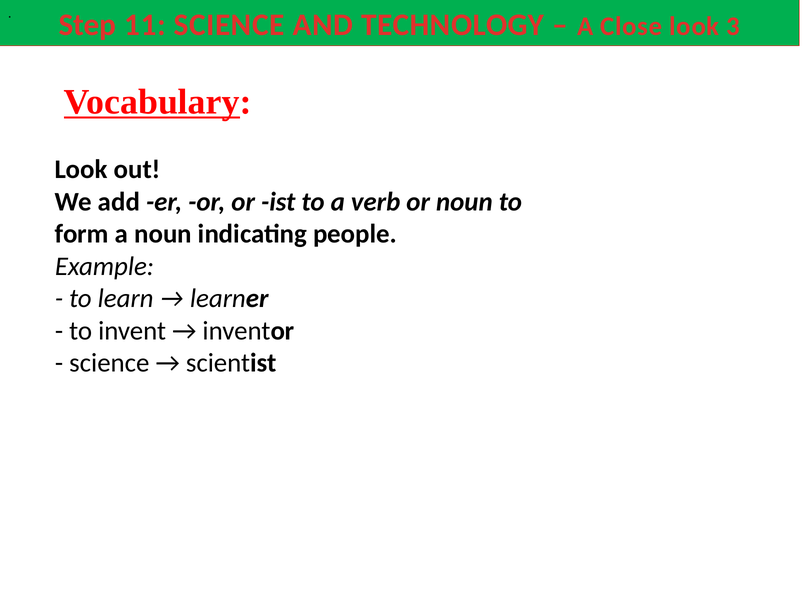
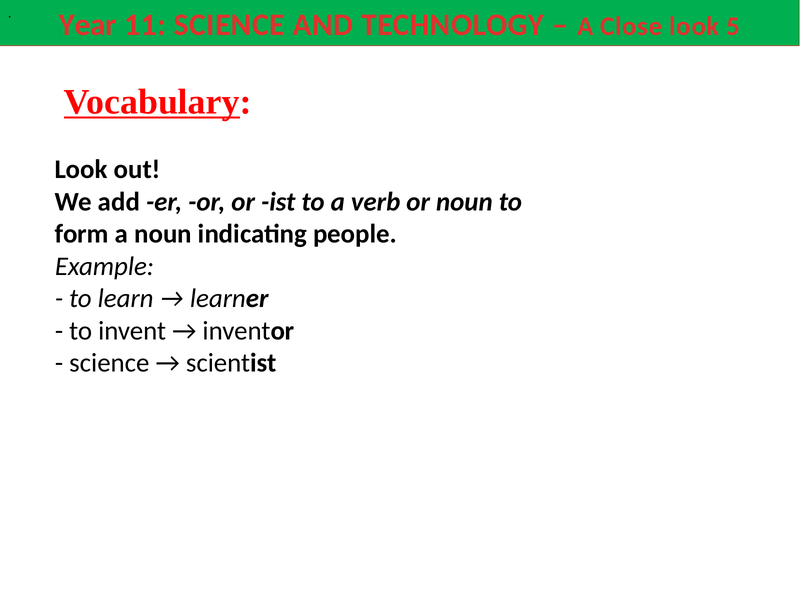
Step: Step -> Year
3: 3 -> 5
